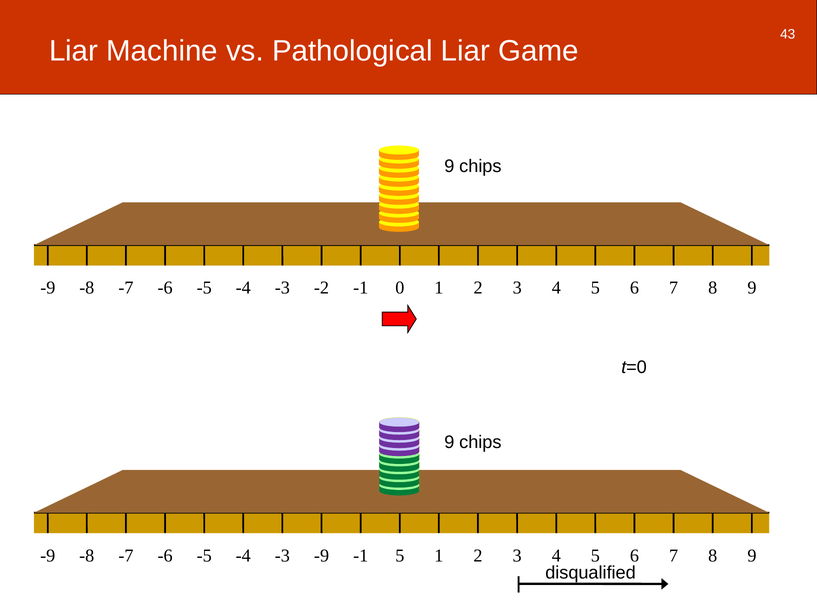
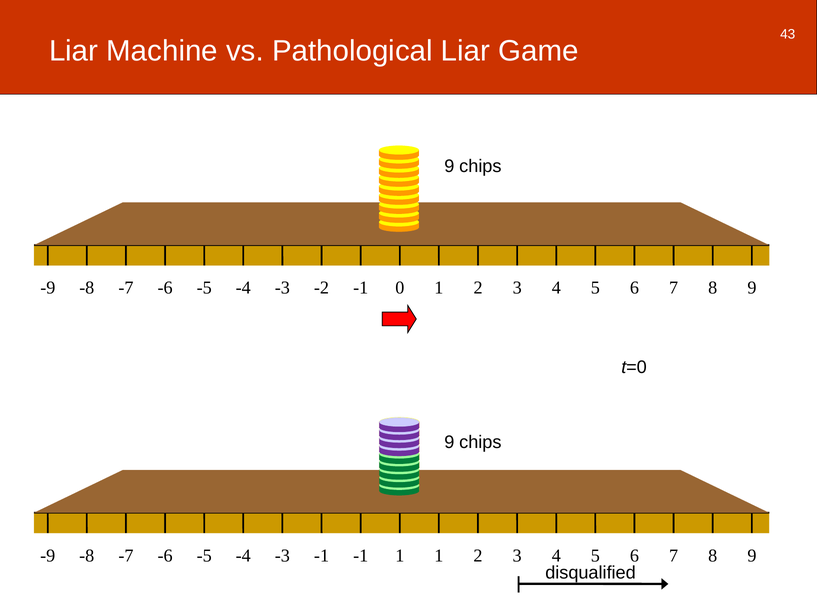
-3 -9: -9 -> -1
-1 5: 5 -> 1
